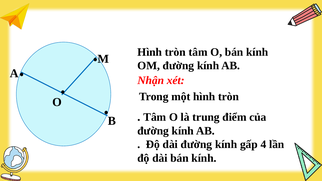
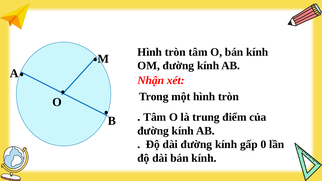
4: 4 -> 0
